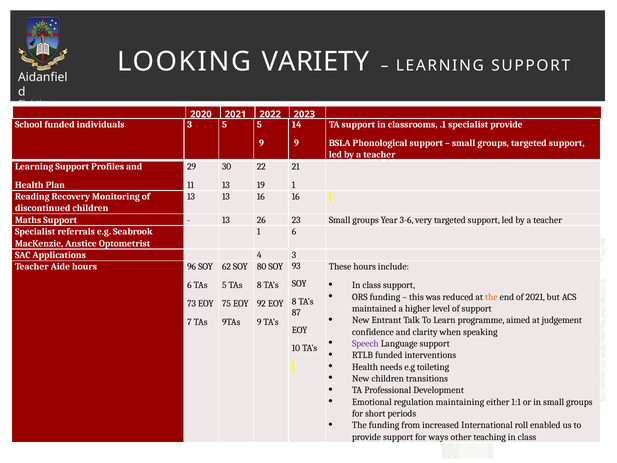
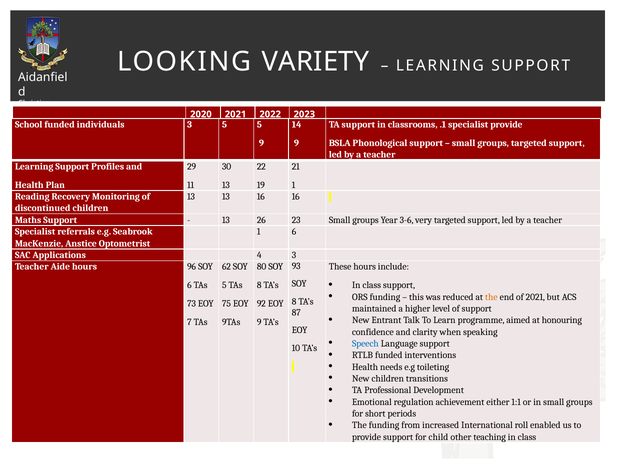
judgement: judgement -> honouring
Speech colour: purple -> blue
maintaining: maintaining -> achievement
ways: ways -> child
